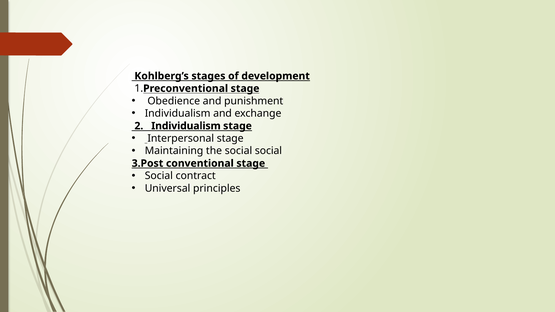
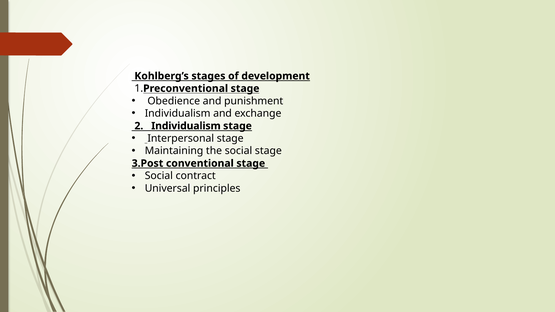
social social: social -> stage
